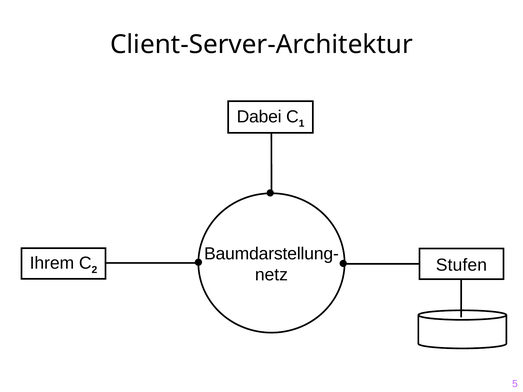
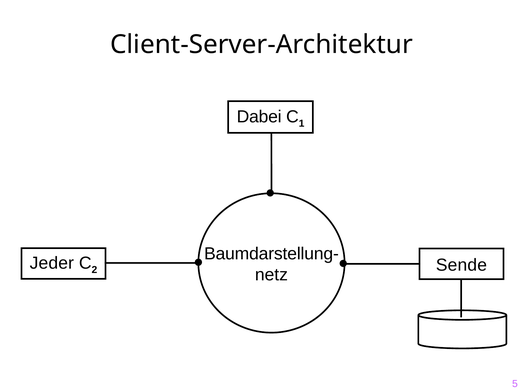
Ihrem: Ihrem -> Jeder
Stufen: Stufen -> Sende
